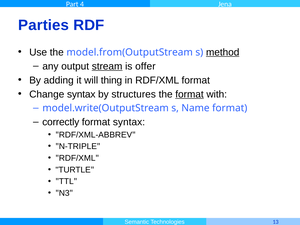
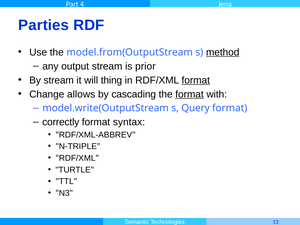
stream at (107, 66) underline: present -> none
offer: offer -> prior
By adding: adding -> stream
format at (196, 80) underline: none -> present
Change syntax: syntax -> allows
structures: structures -> cascading
Name: Name -> Query
